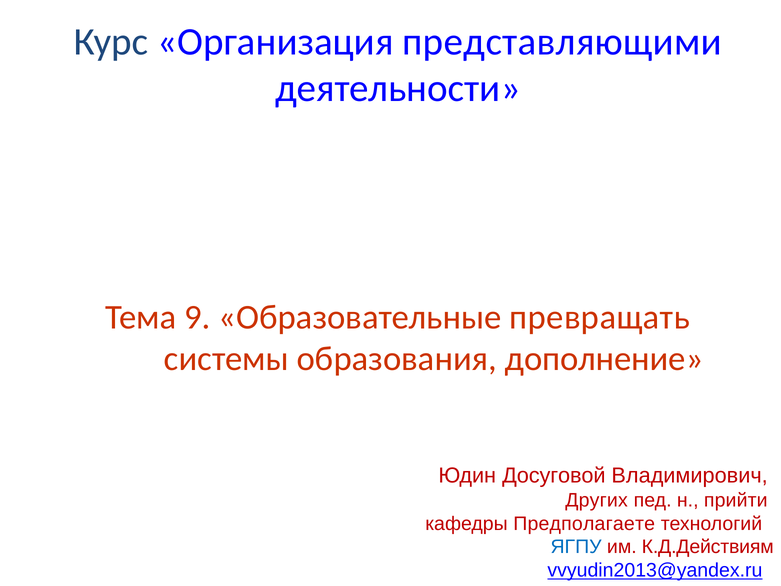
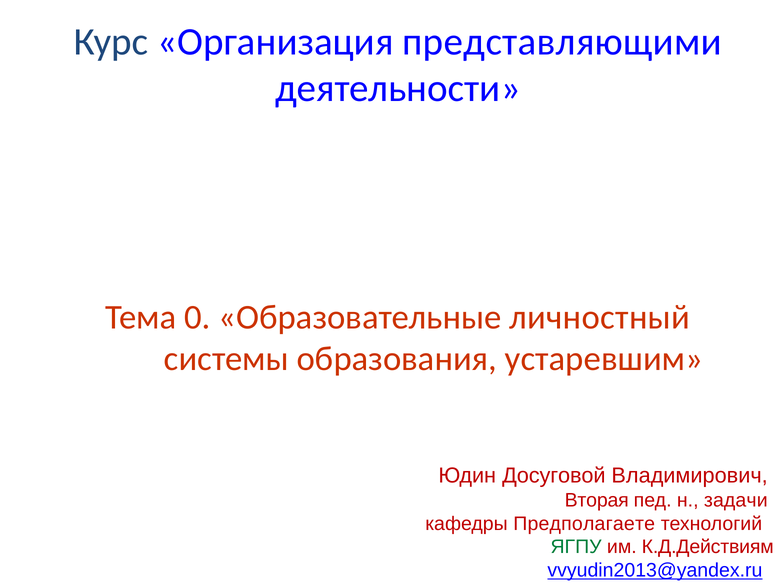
9: 9 -> 0
превращать: превращать -> личностный
дополнение: дополнение -> устаревшим
Других: Других -> Вторая
прийти: прийти -> задачи
ЯГПУ colour: blue -> green
